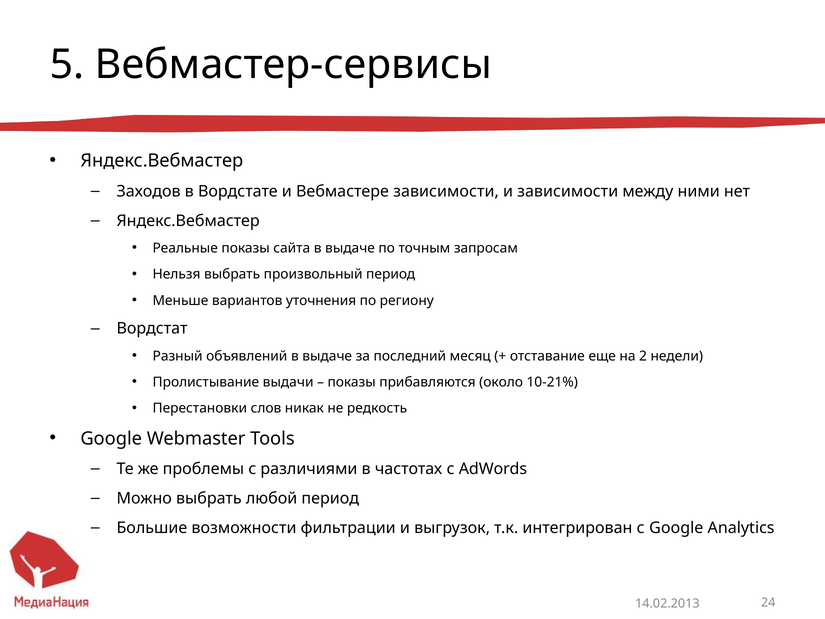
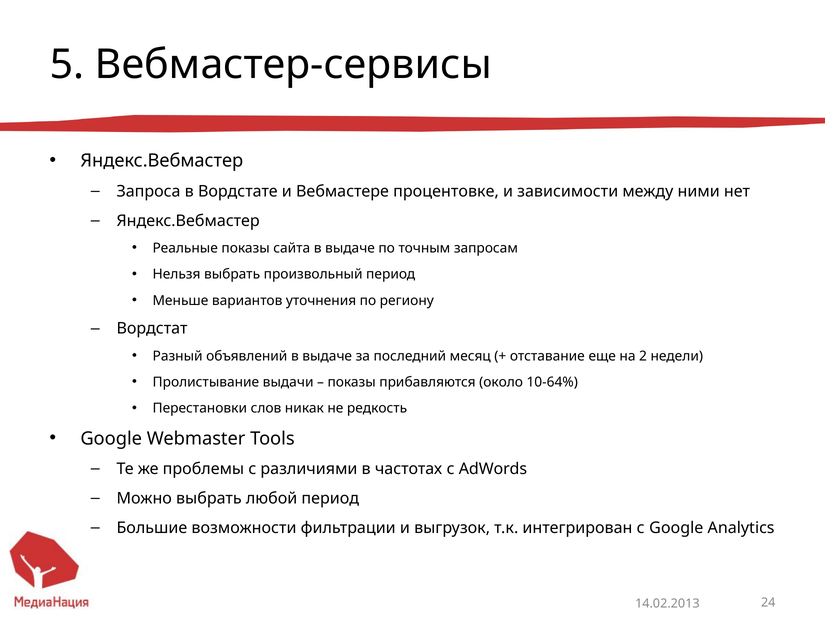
Заходов: Заходов -> Запроса
Вебмастере зависимости: зависимости -> процентовке
10-21%: 10-21% -> 10-64%
